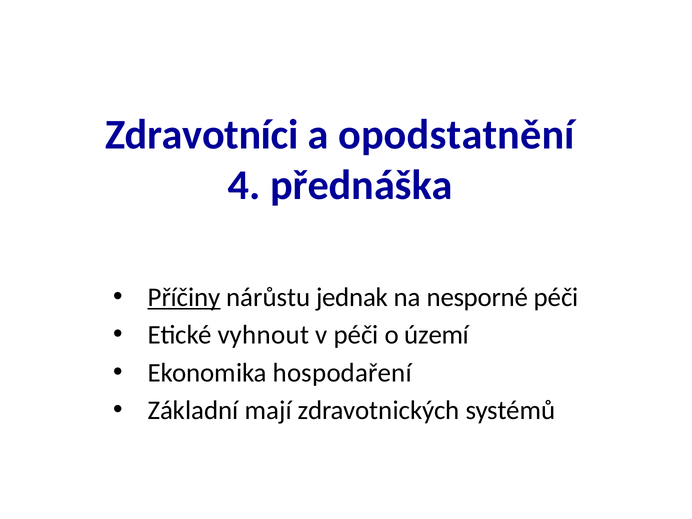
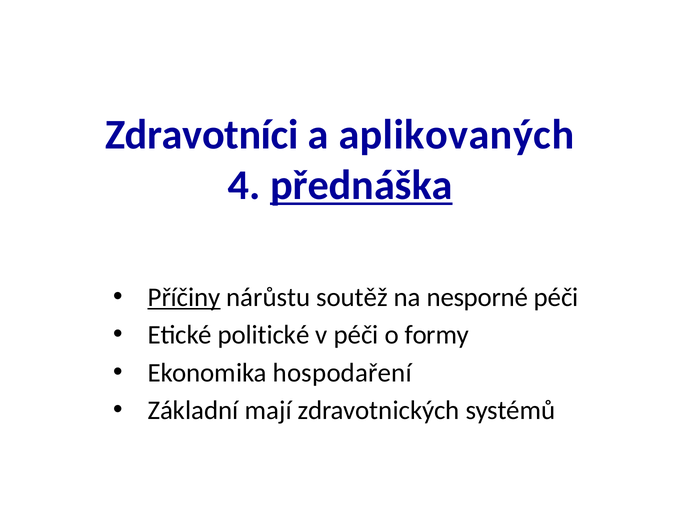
opodstatnění: opodstatnění -> aplikovaných
přednáška underline: none -> present
jednak: jednak -> soutěž
vyhnout: vyhnout -> politické
území: území -> formy
